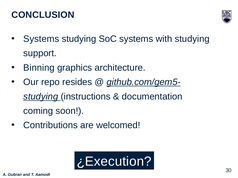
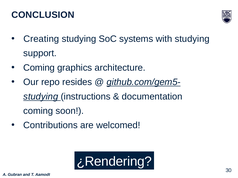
Systems at (41, 39): Systems -> Creating
Binning at (39, 68): Binning -> Coming
¿Execution: ¿Execution -> ¿Rendering
